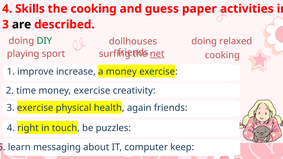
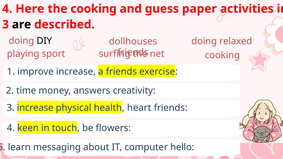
Skills: Skills -> Here
DIY colour: green -> black
net underline: present -> none
a money: money -> friends
exercise at (92, 91): exercise -> answers
3 exercise: exercise -> increase
again: again -> heart
right: right -> keen
puzzles: puzzles -> flowers
keep: keep -> hello
